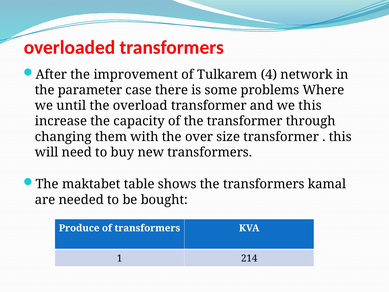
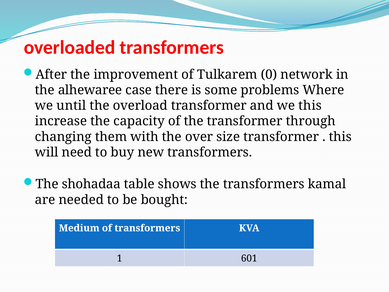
4: 4 -> 0
parameter: parameter -> alhewaree
maktabet: maktabet -> shohadaa
Produce: Produce -> Medium
214: 214 -> 601
